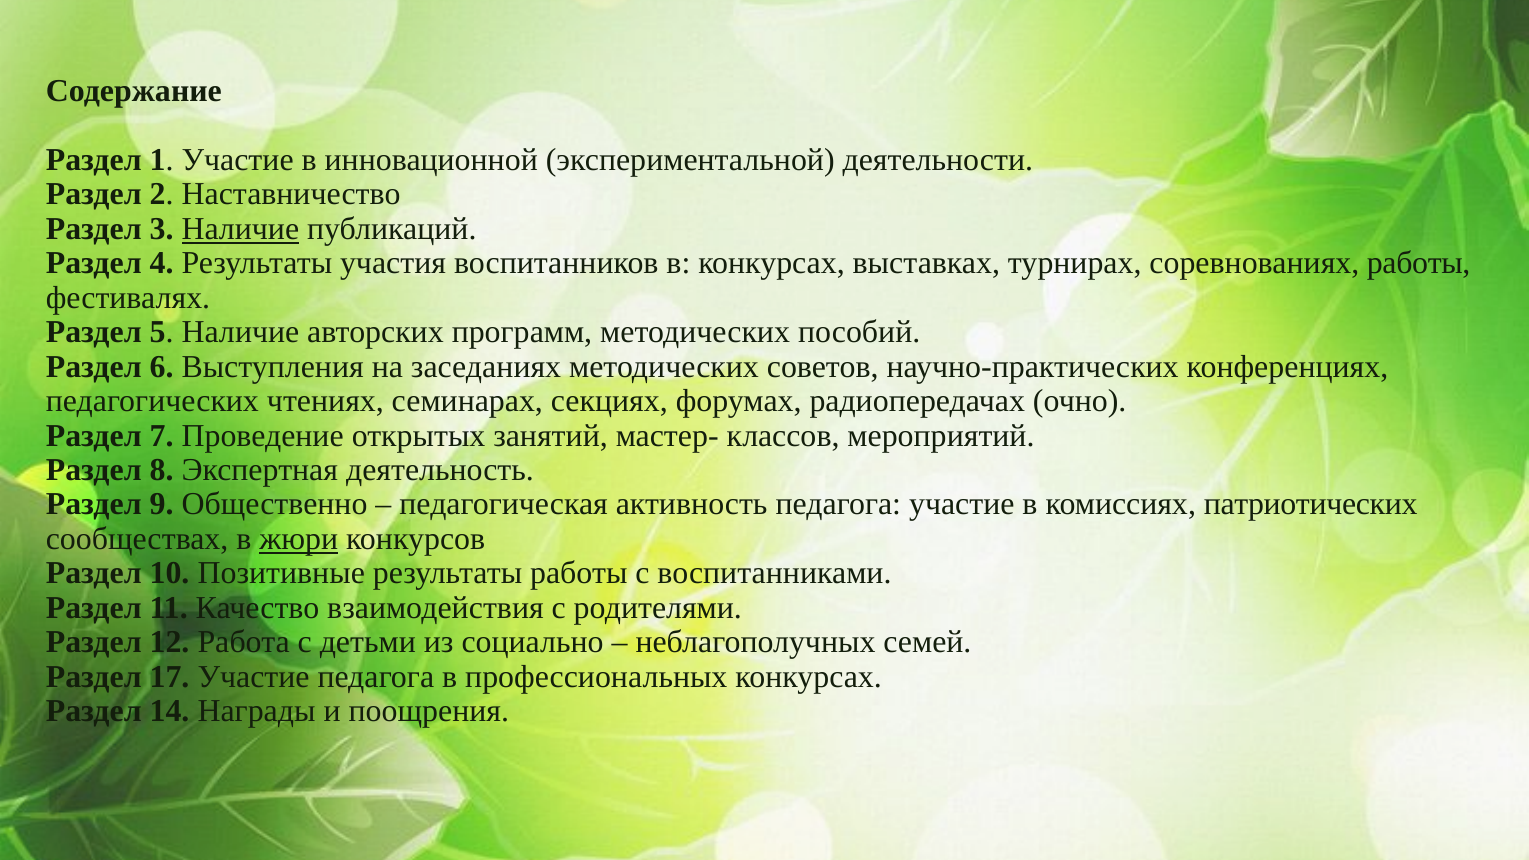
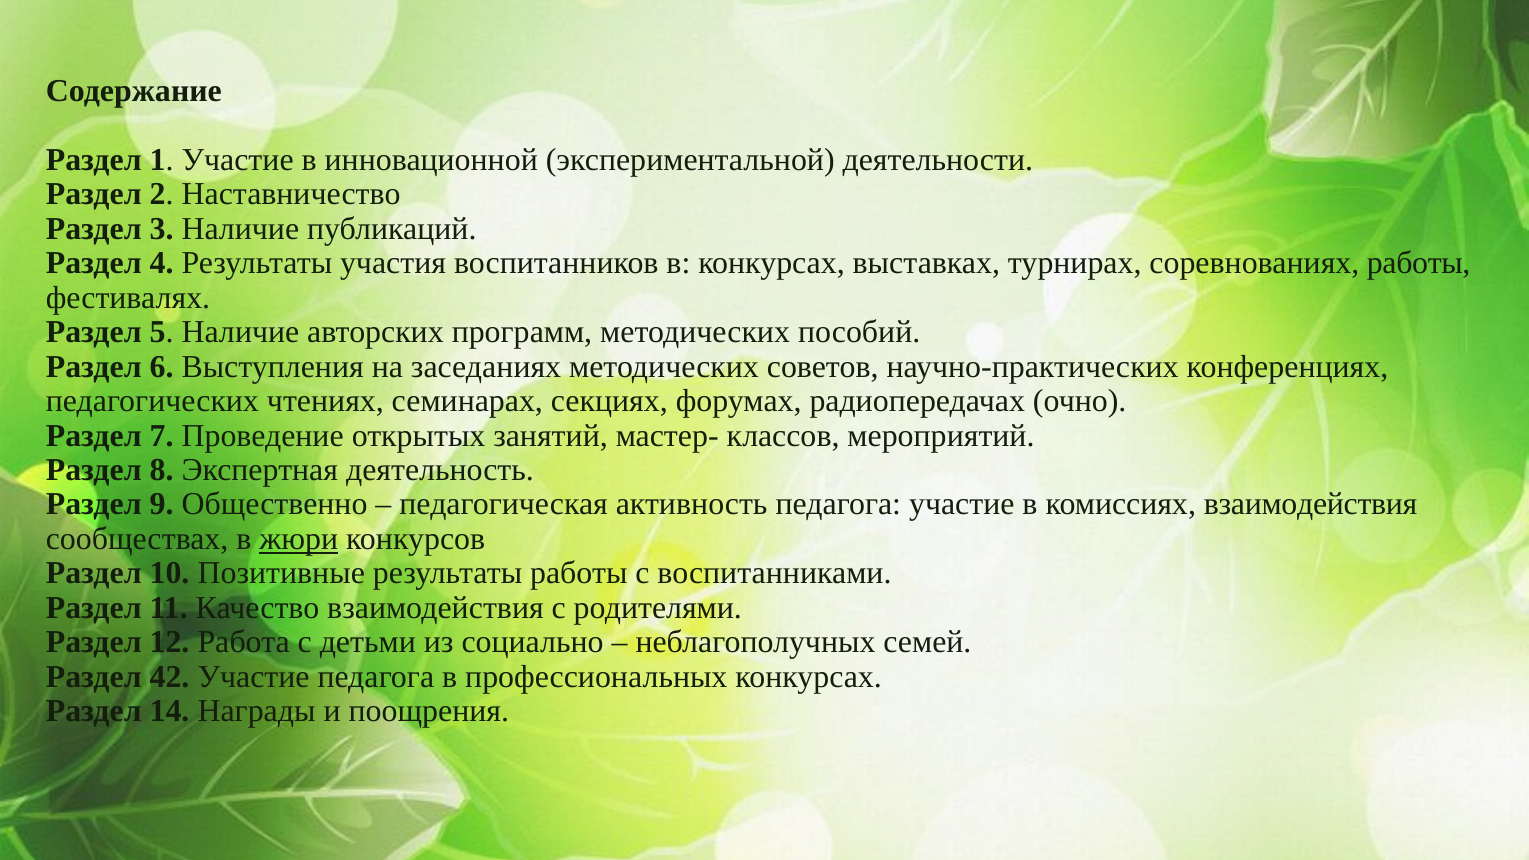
Наличие at (240, 229) underline: present -> none
комиссиях патриотических: патриотических -> взаимодействия
17: 17 -> 42
